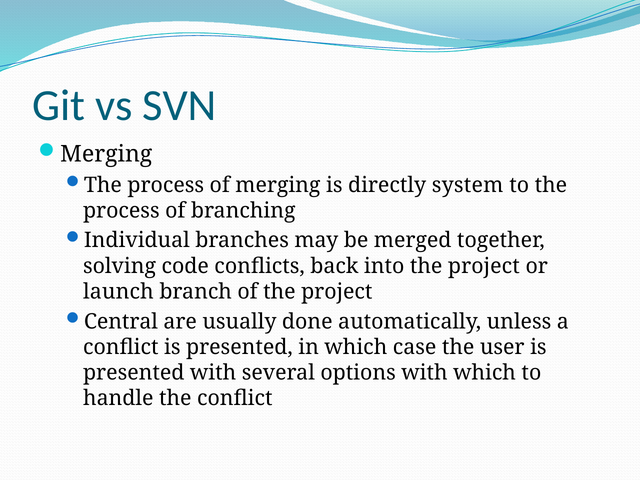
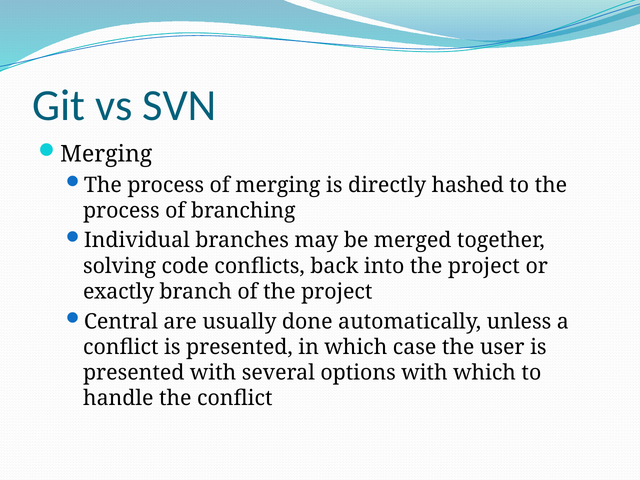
system: system -> hashed
launch: launch -> exactly
